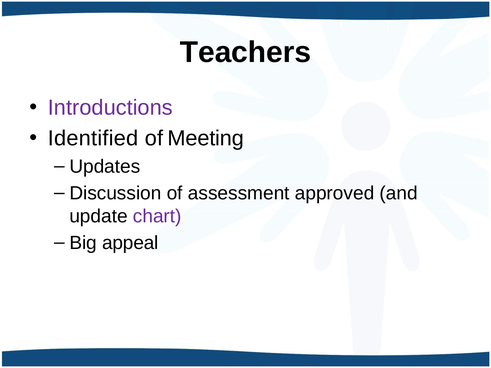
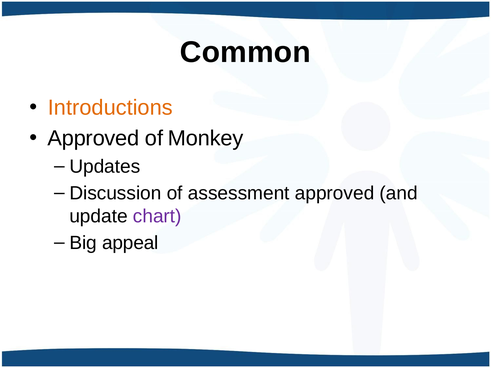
Teachers: Teachers -> Common
Introductions colour: purple -> orange
Identified at (93, 138): Identified -> Approved
Meeting: Meeting -> Monkey
